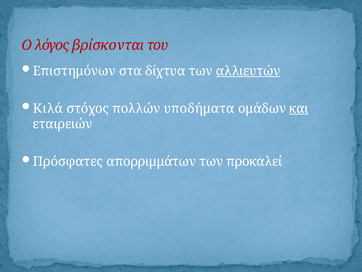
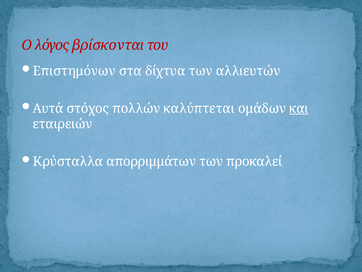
αλλιευτών underline: present -> none
Κιλά: Κιλά -> Αυτά
υποδήματα: υποδήματα -> καλύπτεται
Πρόσφατες: Πρόσφατες -> Κρύσταλλα
